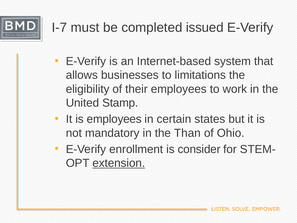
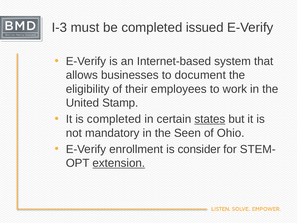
I-7: I-7 -> I-3
limitations: limitations -> document
is employees: employees -> completed
states underline: none -> present
Than: Than -> Seen
